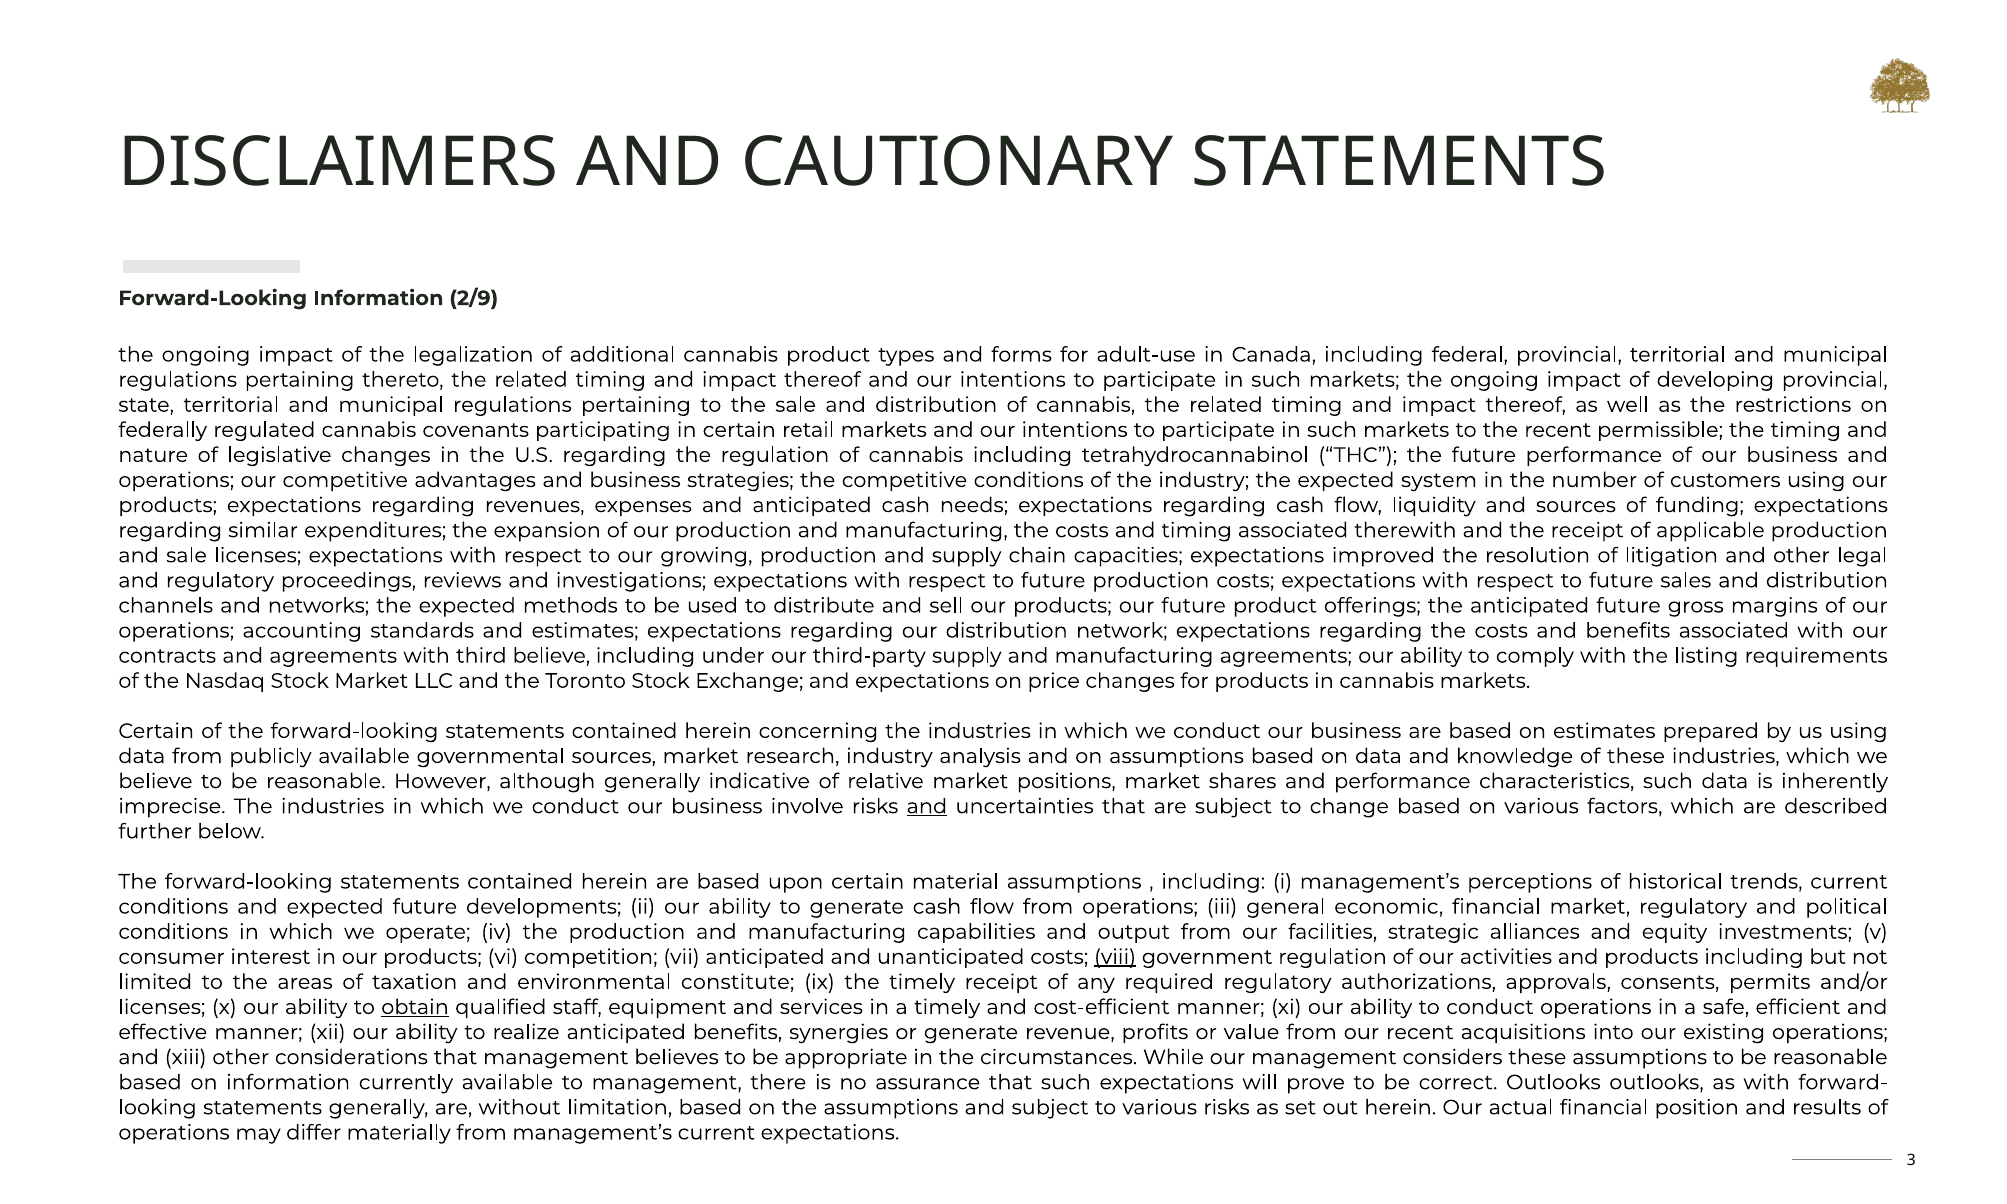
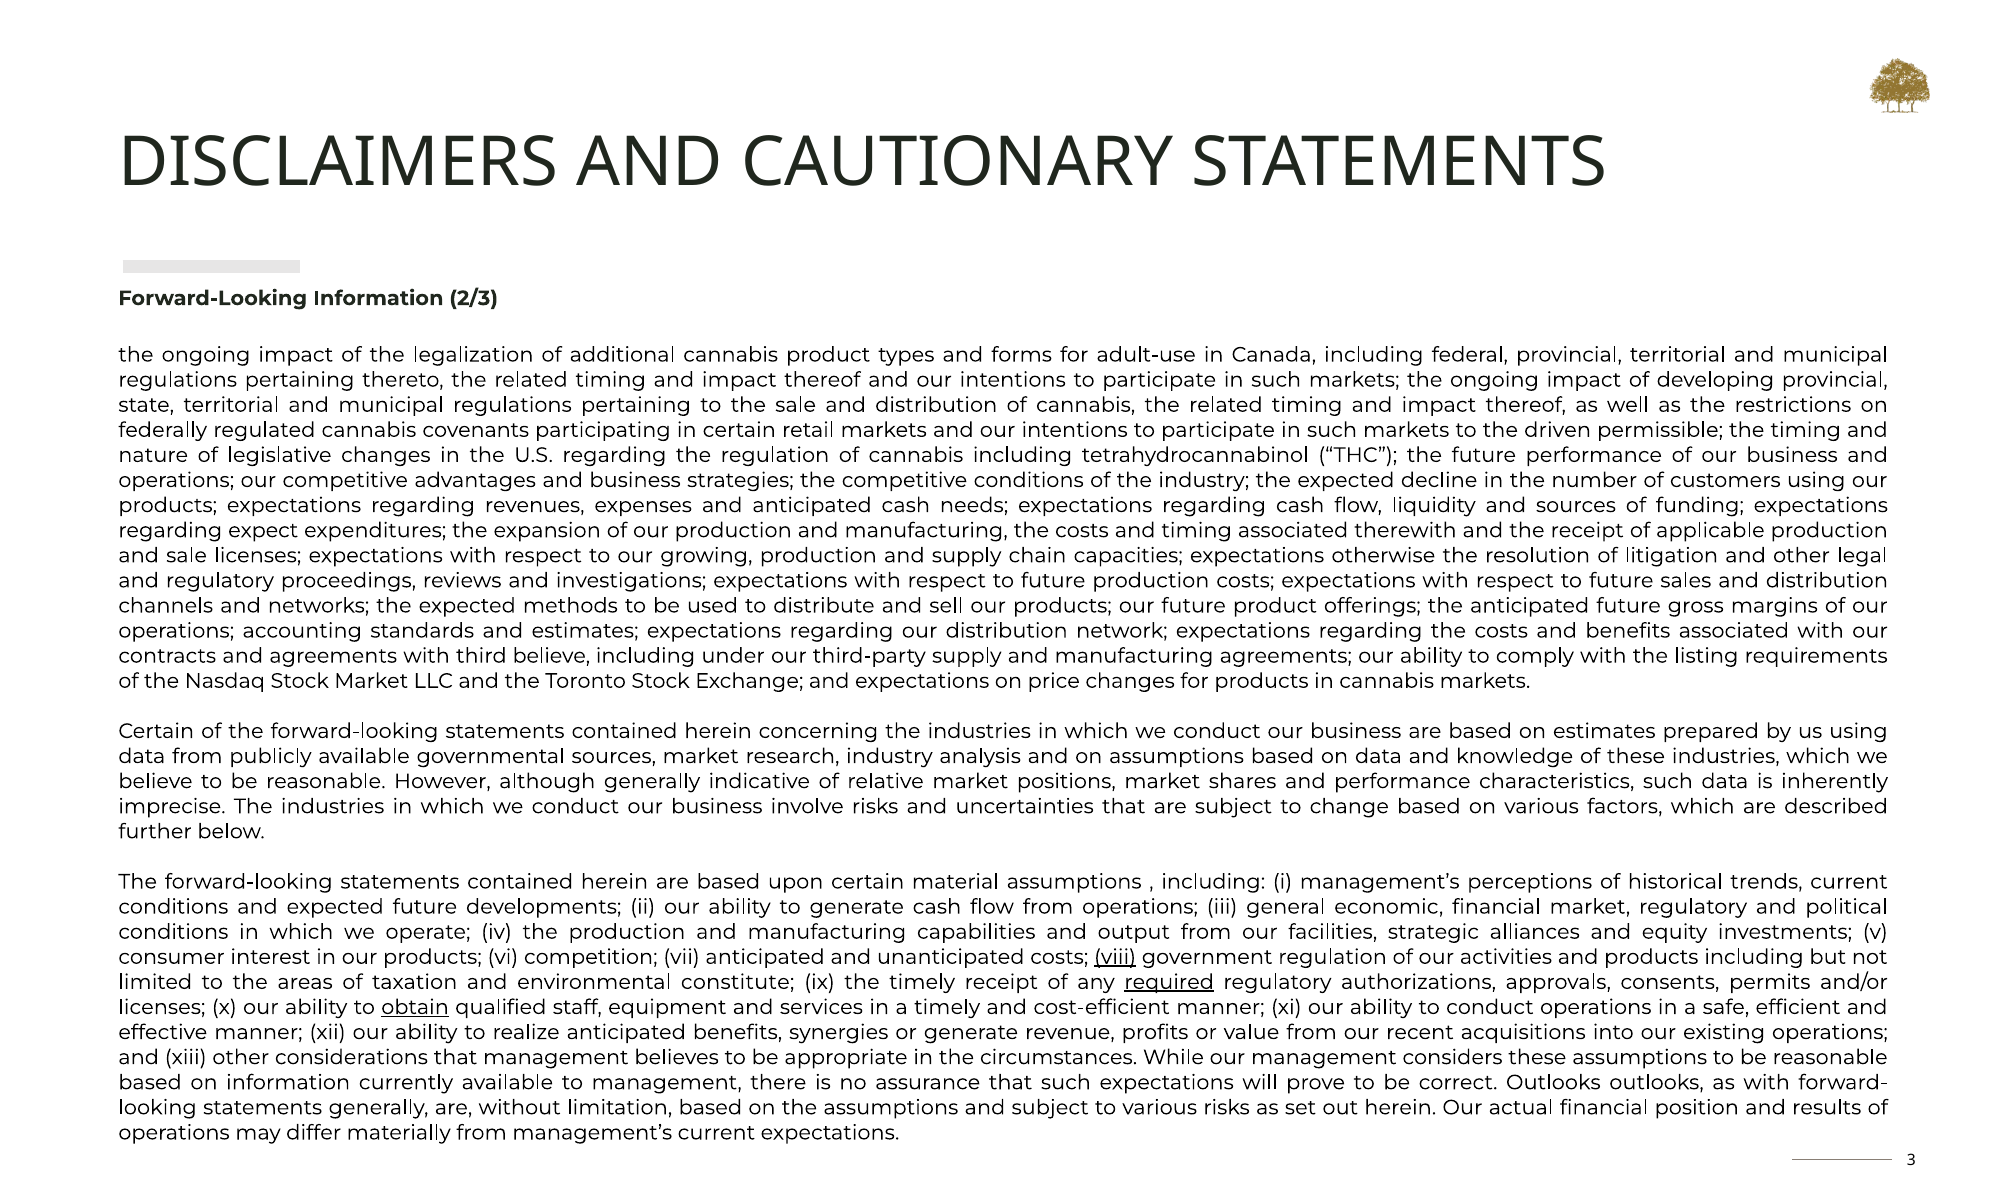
2/9: 2/9 -> 2/3
the recent: recent -> driven
system: system -> decline
similar: similar -> expect
improved: improved -> otherwise
and at (927, 806) underline: present -> none
required underline: none -> present
